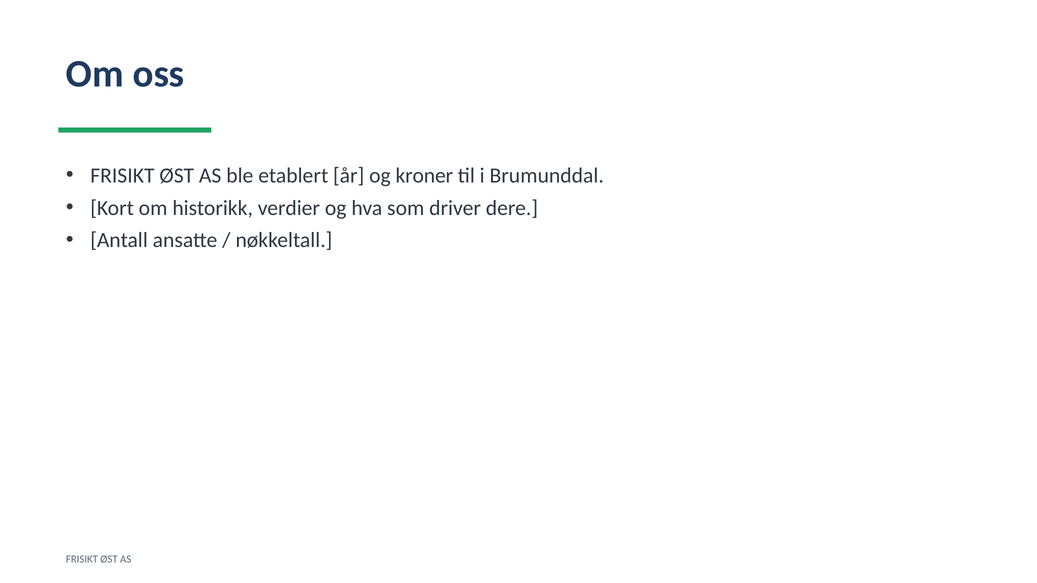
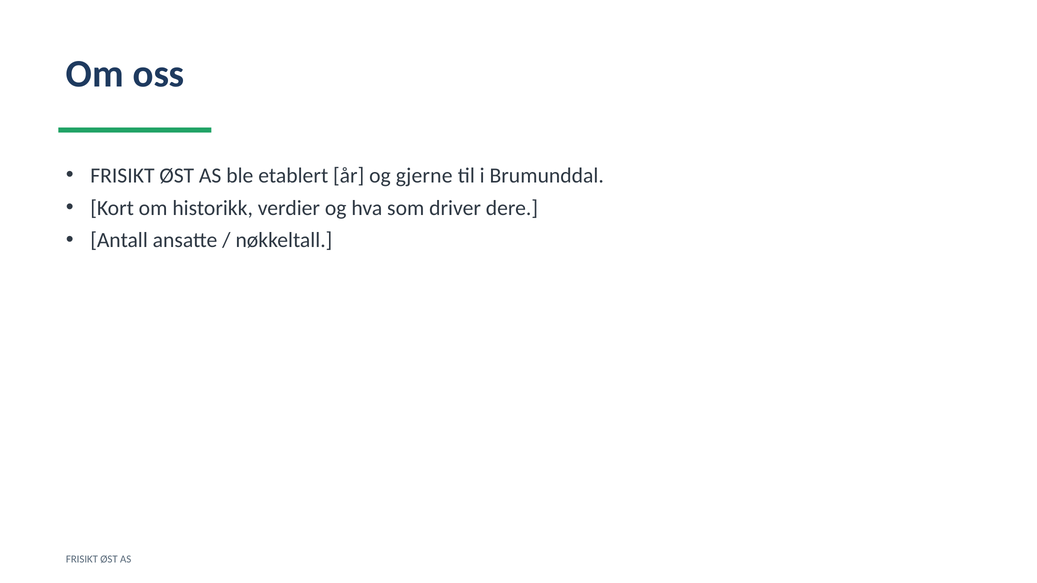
kroner: kroner -> gjerne
